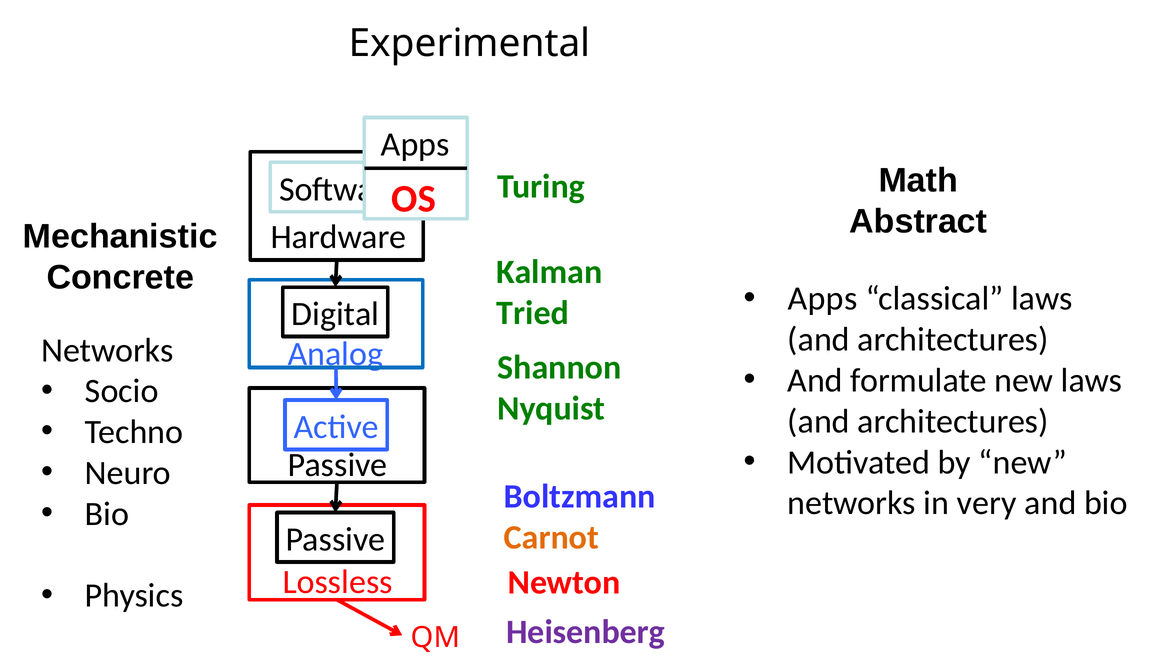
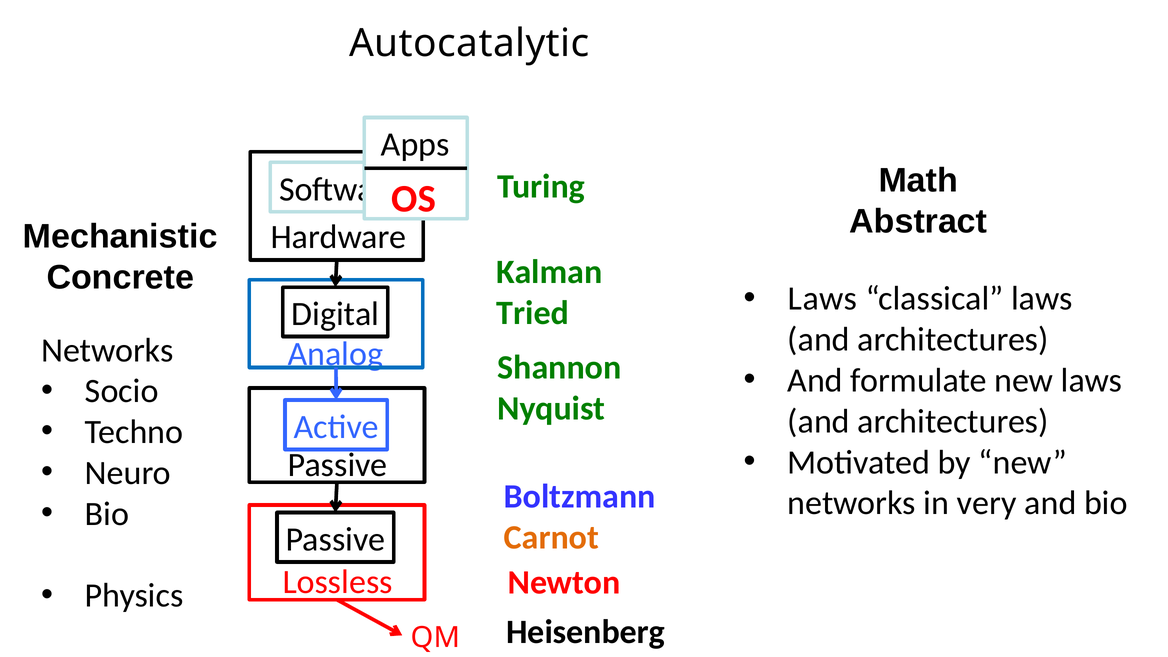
Experimental: Experimental -> Autocatalytic
Apps at (823, 299): Apps -> Laws
Heisenberg colour: purple -> black
